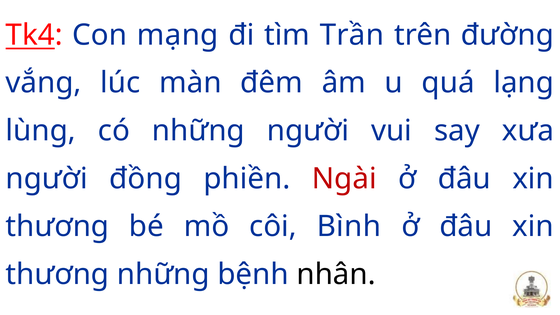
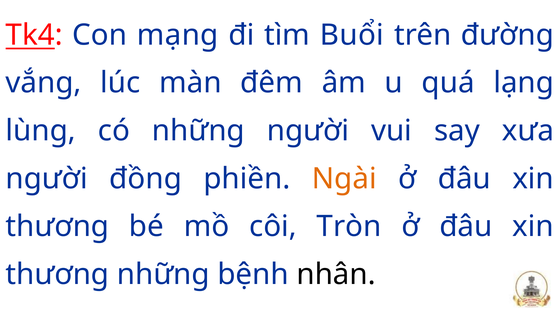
Trần: Trần -> Buổi
Ngài colour: red -> orange
Bình: Bình -> Tròn
